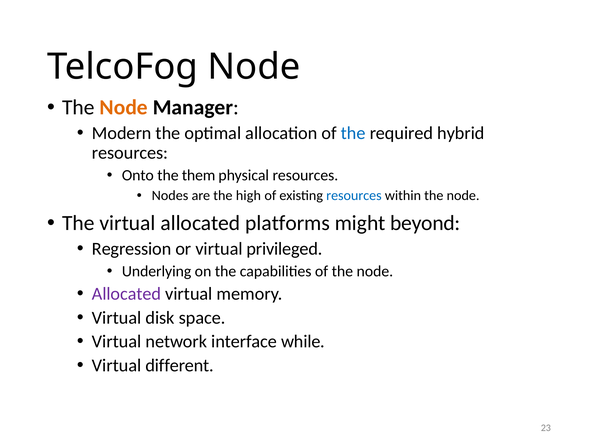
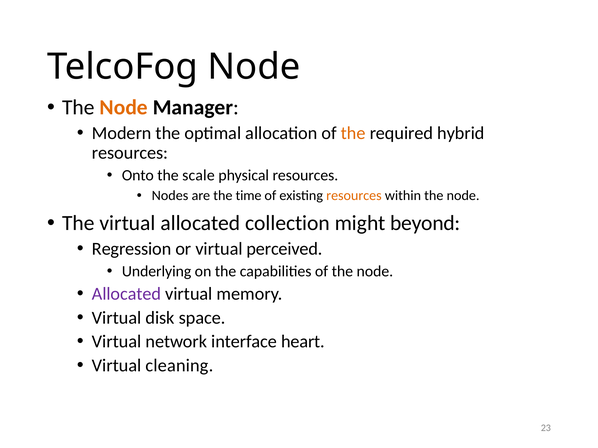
the at (353, 133) colour: blue -> orange
them: them -> scale
high: high -> time
resources at (354, 196) colour: blue -> orange
platforms: platforms -> collection
privileged: privileged -> perceived
while: while -> heart
different: different -> cleaning
